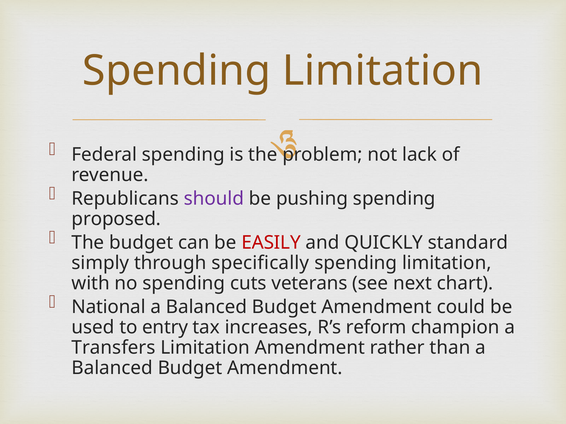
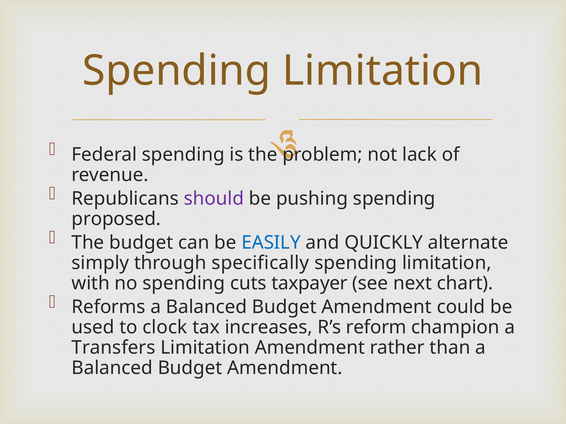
EASILY colour: red -> blue
standard: standard -> alternate
veterans: veterans -> taxpayer
National: National -> Reforms
entry: entry -> clock
